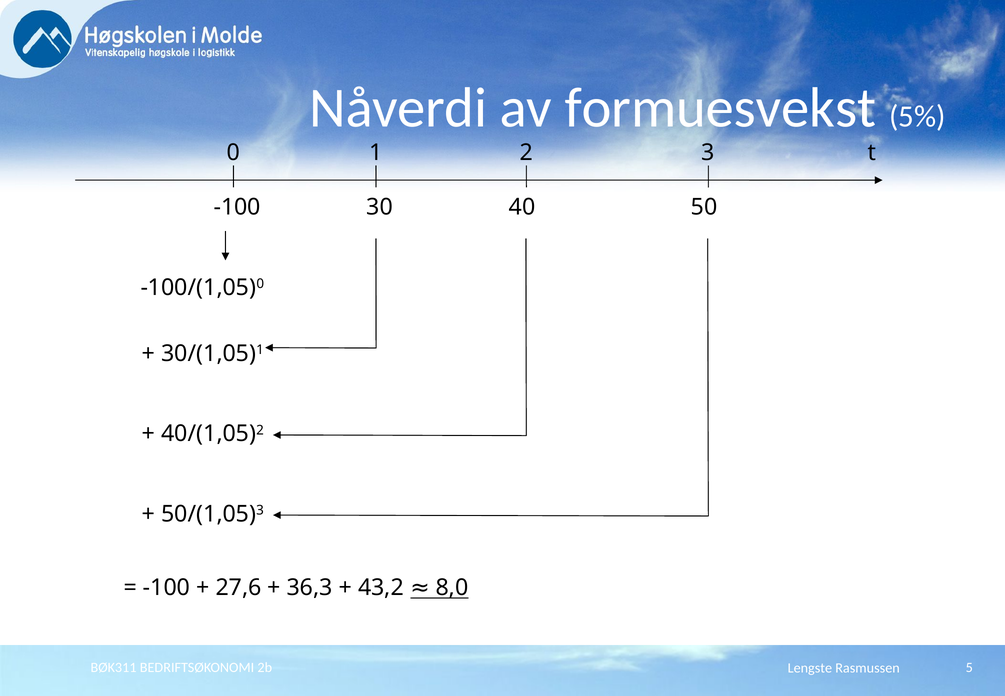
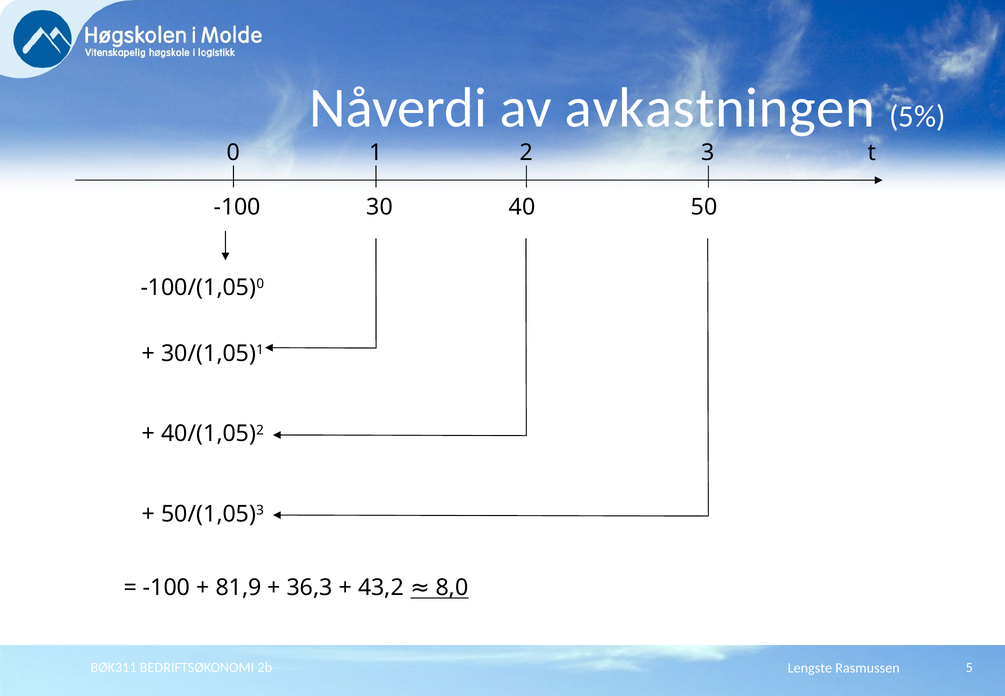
formuesvekst: formuesvekst -> avkastningen
27,6: 27,6 -> 81,9
